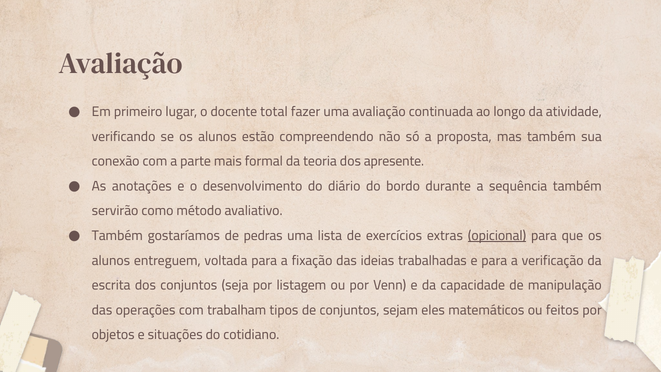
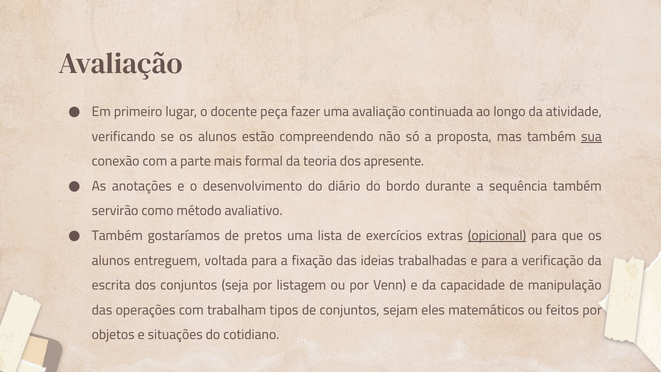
total: total -> peça
sua underline: none -> present
pedras: pedras -> pretos
